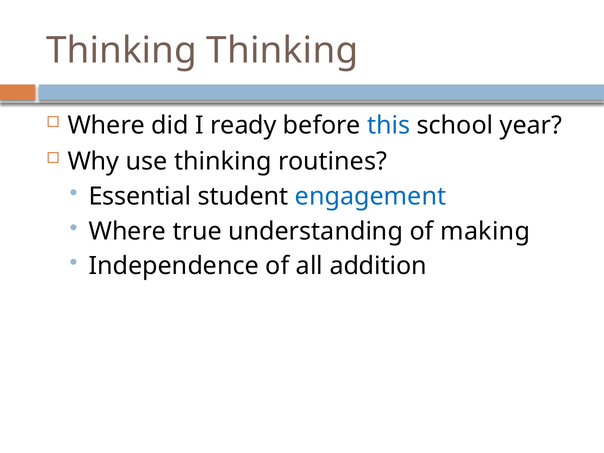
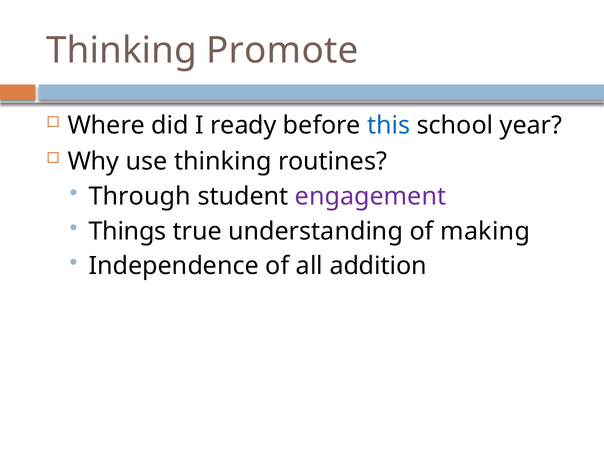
Thinking Thinking: Thinking -> Promote
Essential: Essential -> Through
engagement colour: blue -> purple
Where at (127, 231): Where -> Things
